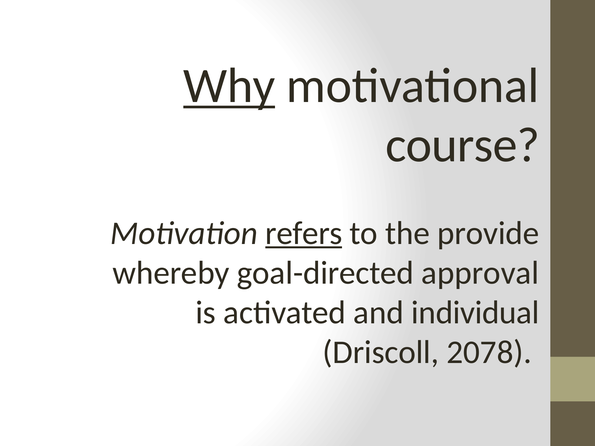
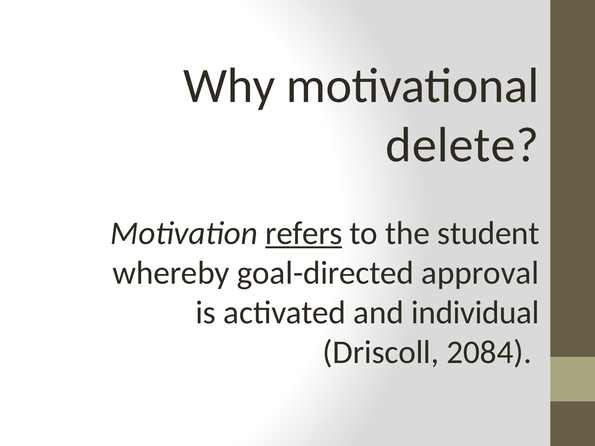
Why underline: present -> none
course: course -> delete
provide: provide -> student
2078: 2078 -> 2084
